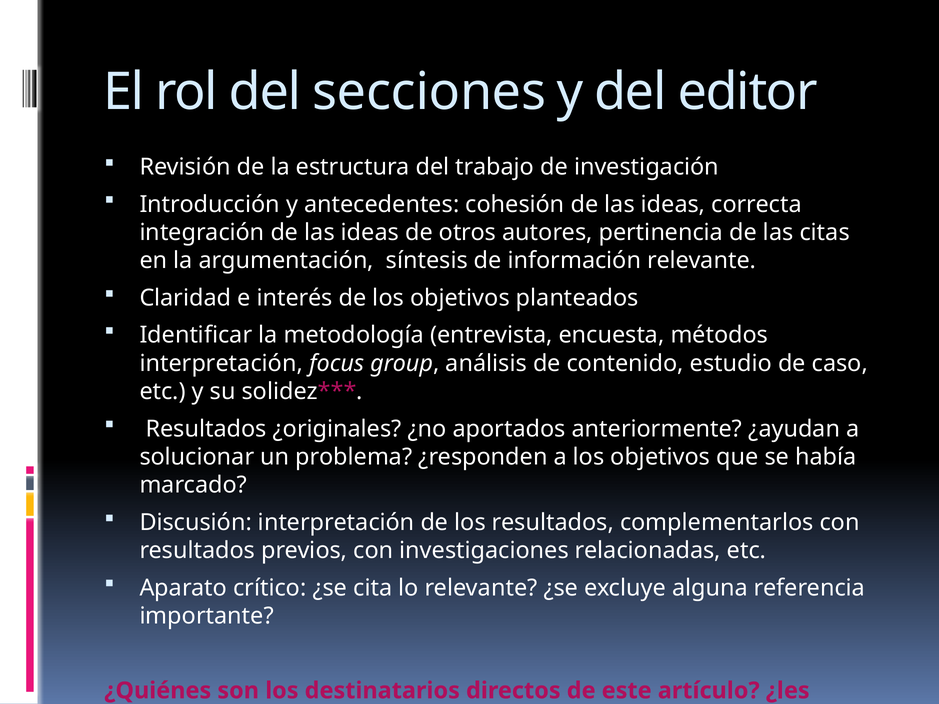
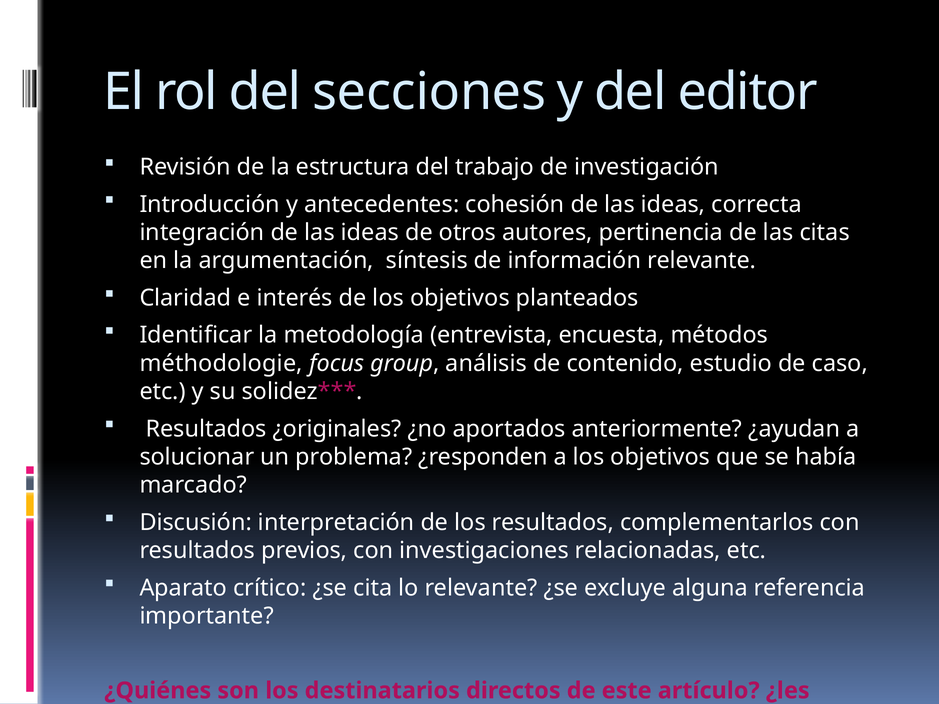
interpretación at (221, 363): interpretación -> méthodologie
